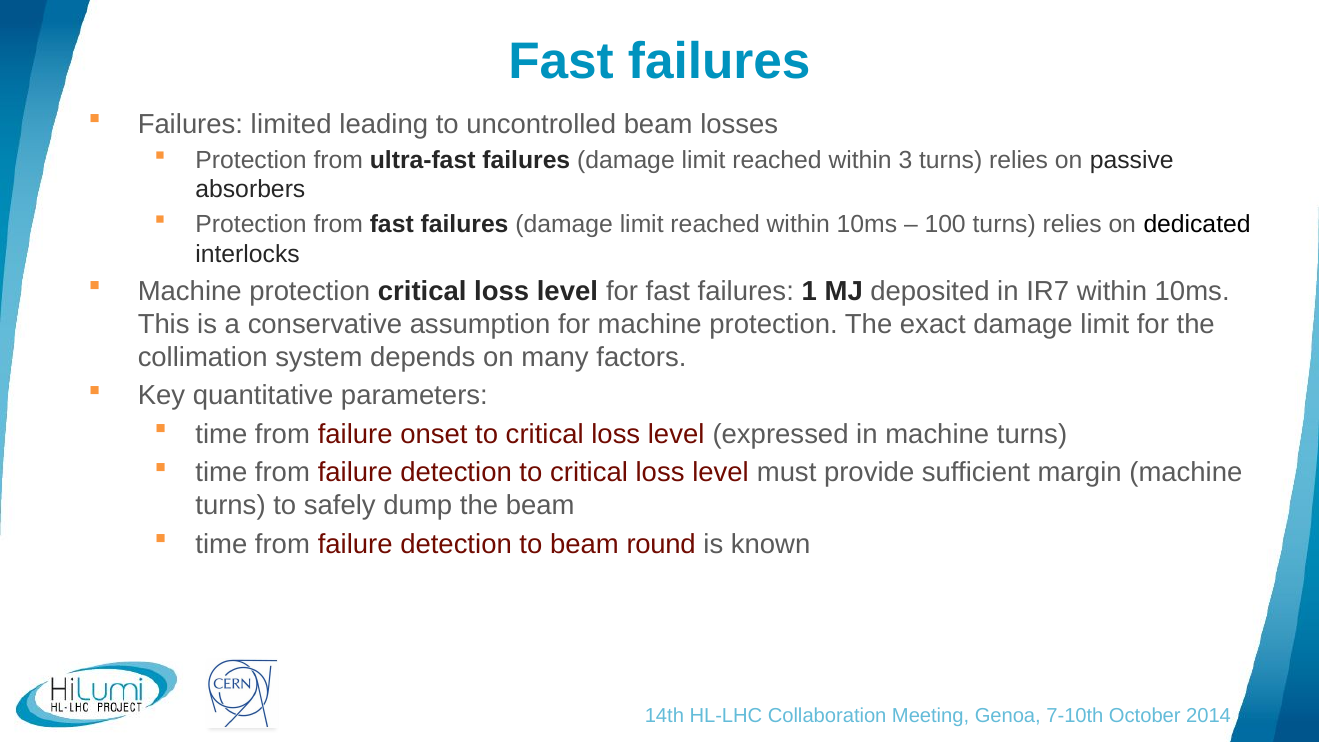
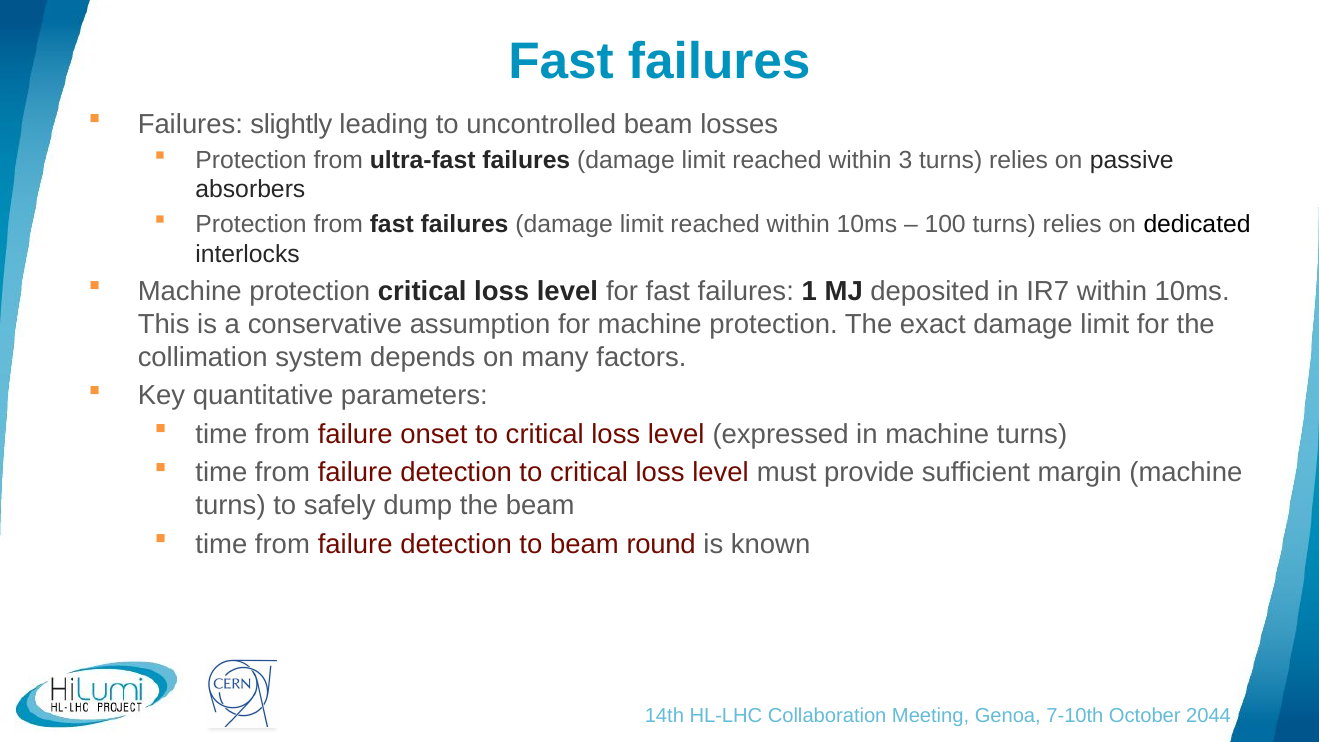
limited: limited -> slightly
2014: 2014 -> 2044
